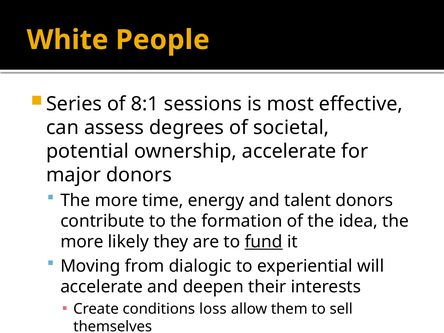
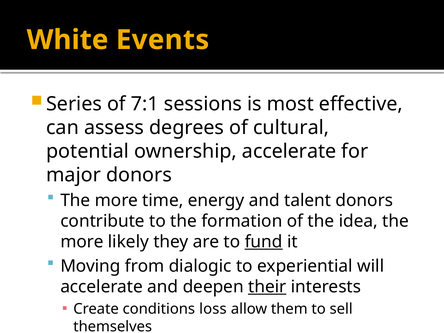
People: People -> Events
8:1: 8:1 -> 7:1
societal: societal -> cultural
their underline: none -> present
